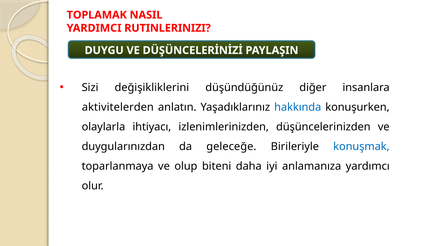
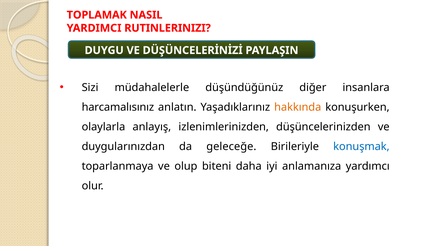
değişikliklerini: değişikliklerini -> müdahalelerle
aktivitelerden: aktivitelerden -> harcamalısınız
hakkında colour: blue -> orange
ihtiyacı: ihtiyacı -> anlayış
